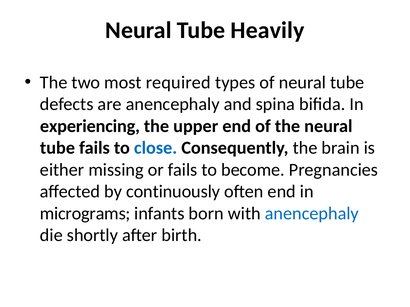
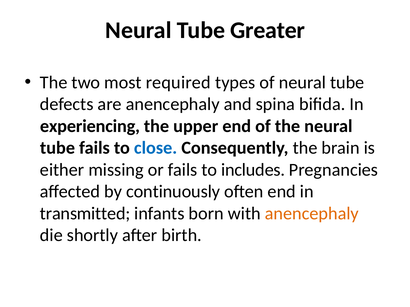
Heavily: Heavily -> Greater
become: become -> includes
micrograms: micrograms -> transmitted
anencephaly at (312, 214) colour: blue -> orange
